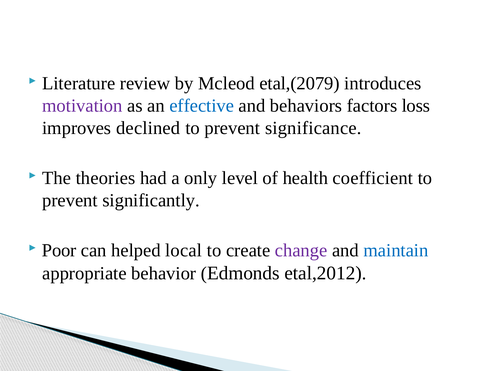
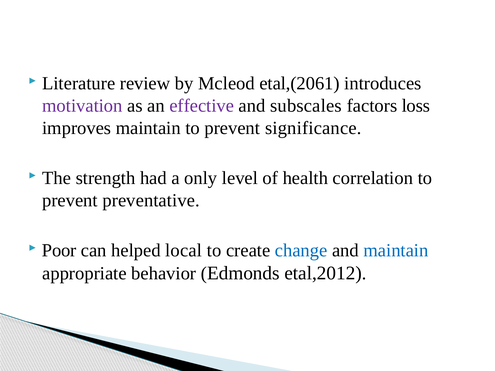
etal,(2079: etal,(2079 -> etal,(2061
effective colour: blue -> purple
behaviors: behaviors -> subscales
improves declined: declined -> maintain
theories: theories -> strength
coefficient: coefficient -> correlation
significantly: significantly -> preventative
change colour: purple -> blue
